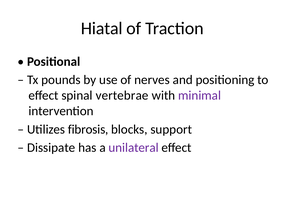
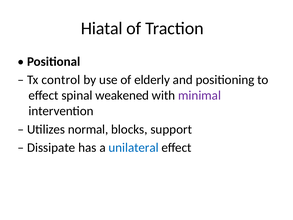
pounds: pounds -> control
nerves: nerves -> elderly
vertebrae: vertebrae -> weakened
fibrosis: fibrosis -> normal
unilateral colour: purple -> blue
